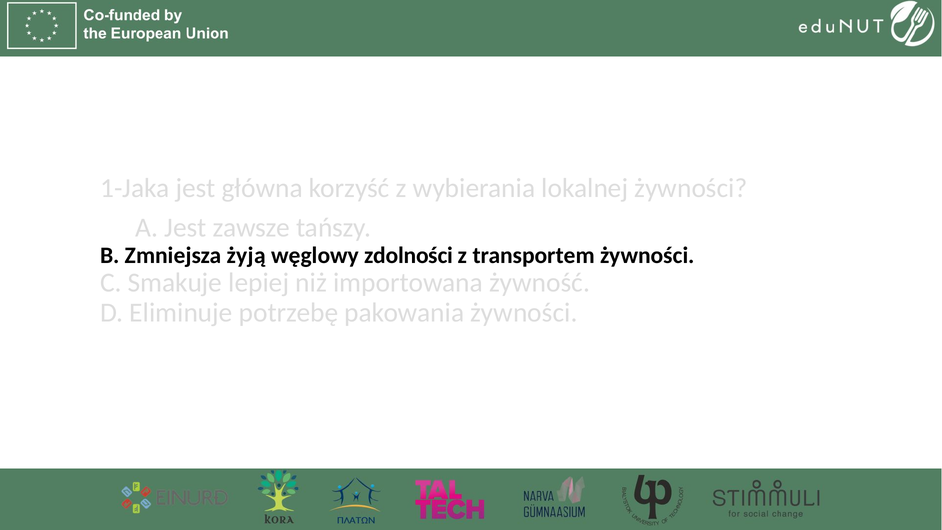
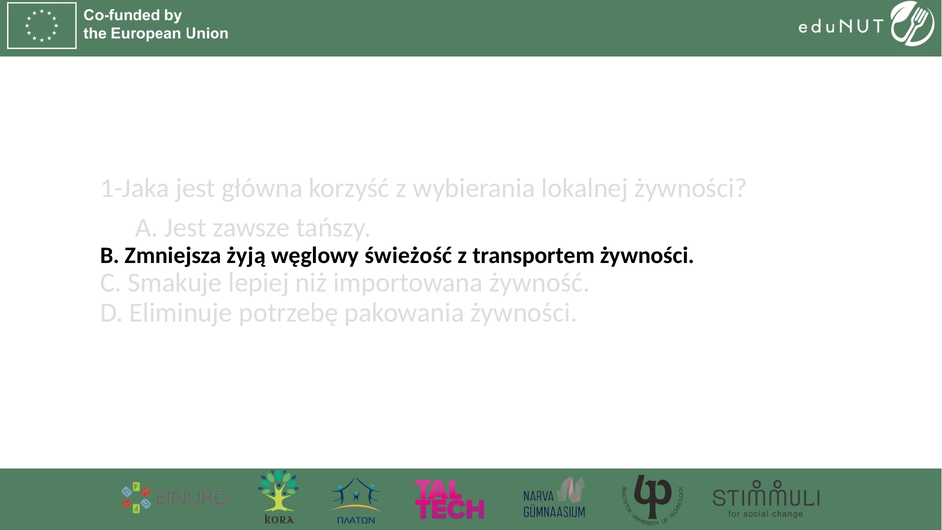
zdolności: zdolności -> świeżość
